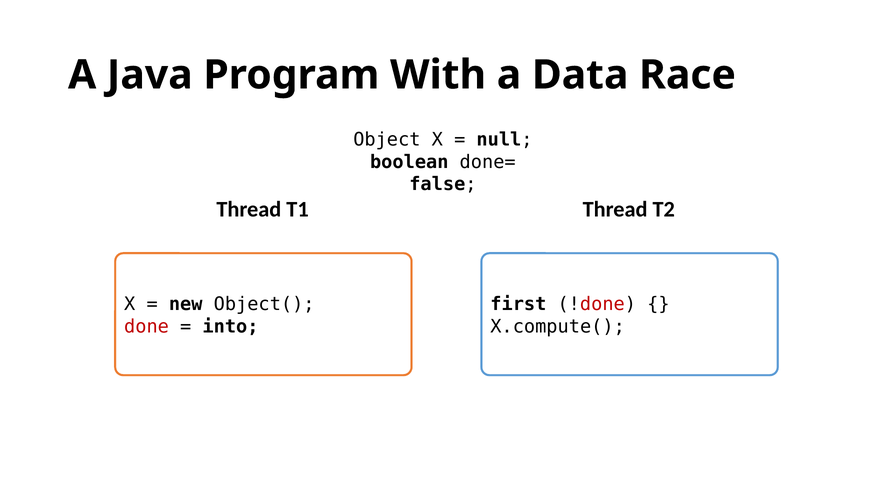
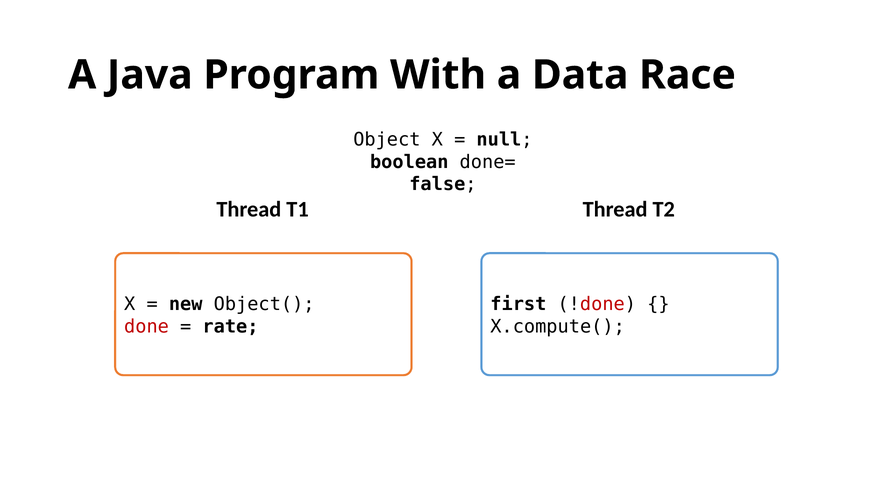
into: into -> rate
